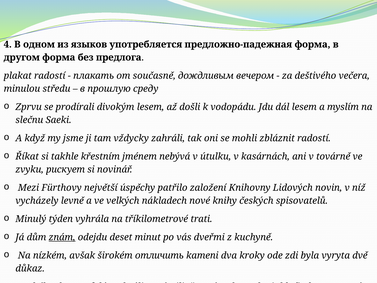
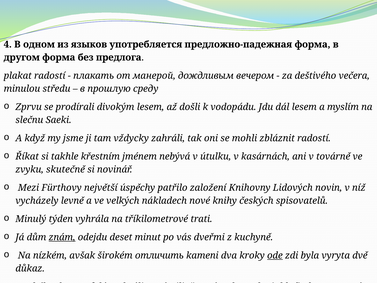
současně: současně -> манерой
рискует: рискует -> skutečně
ode underline: none -> present
